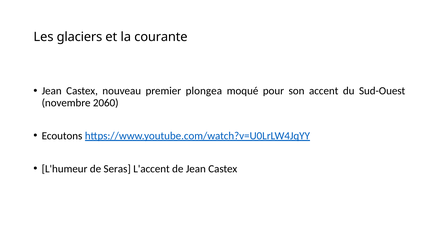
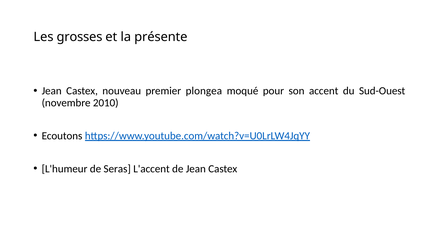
glaciers: glaciers -> grosses
courante: courante -> présente
2060: 2060 -> 2010
